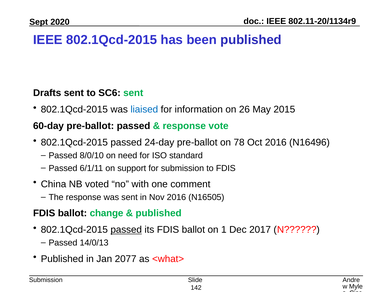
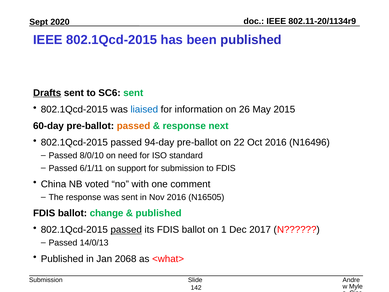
Drafts underline: none -> present
passed at (134, 126) colour: black -> orange
vote: vote -> next
24-day: 24-day -> 94-day
78: 78 -> 22
2077: 2077 -> 2068
